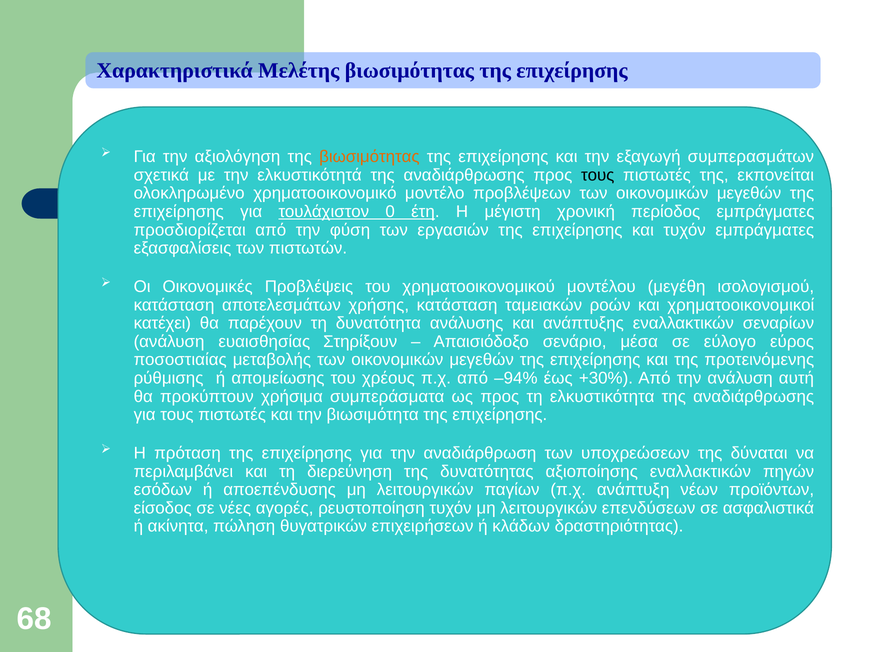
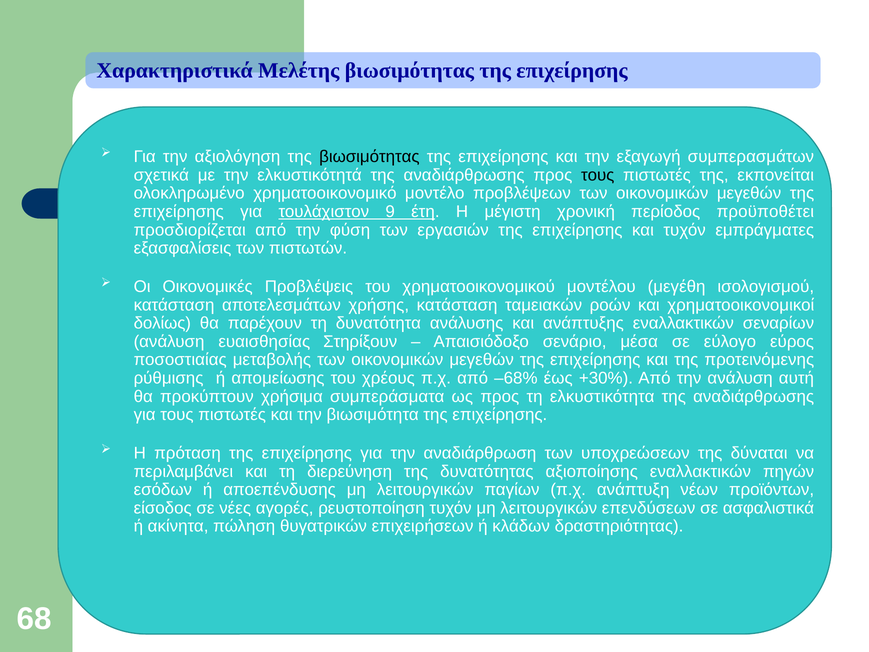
βιωσιμότητας at (369, 157) colour: orange -> black
0: 0 -> 9
περίοδος εμπράγματες: εμπράγματες -> προϋποθέτει
κατέχει: κατέχει -> δολίως
–94%: –94% -> –68%
